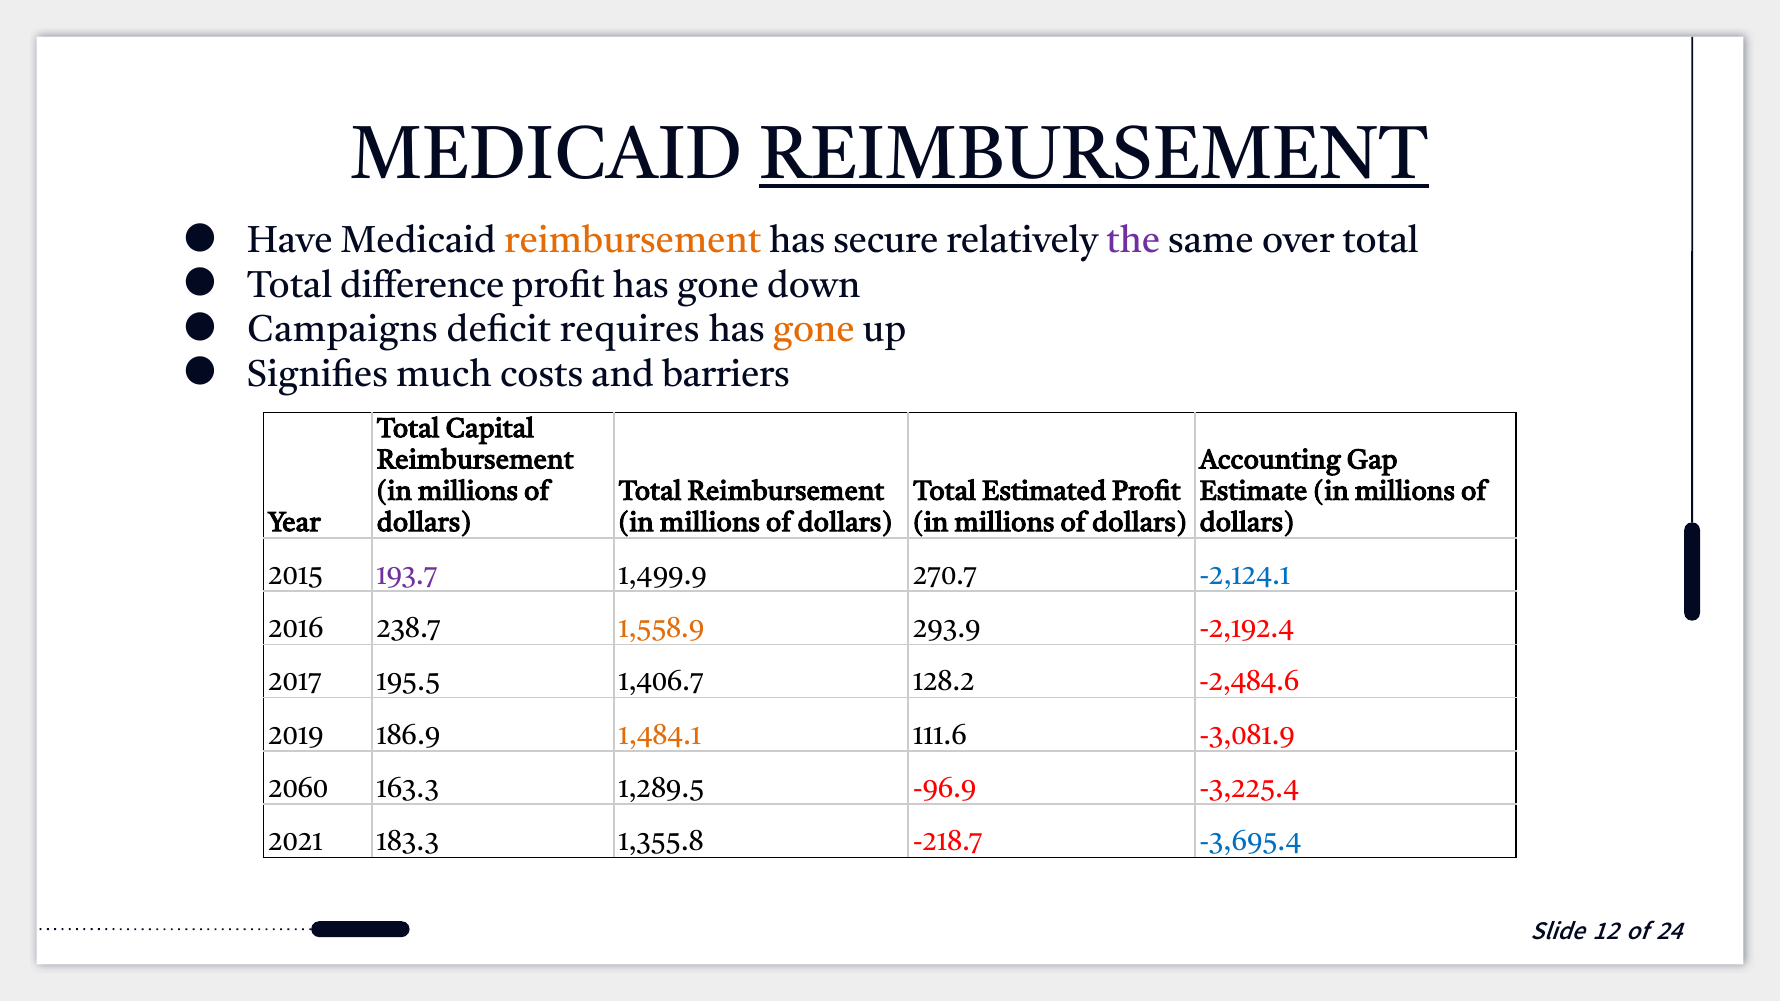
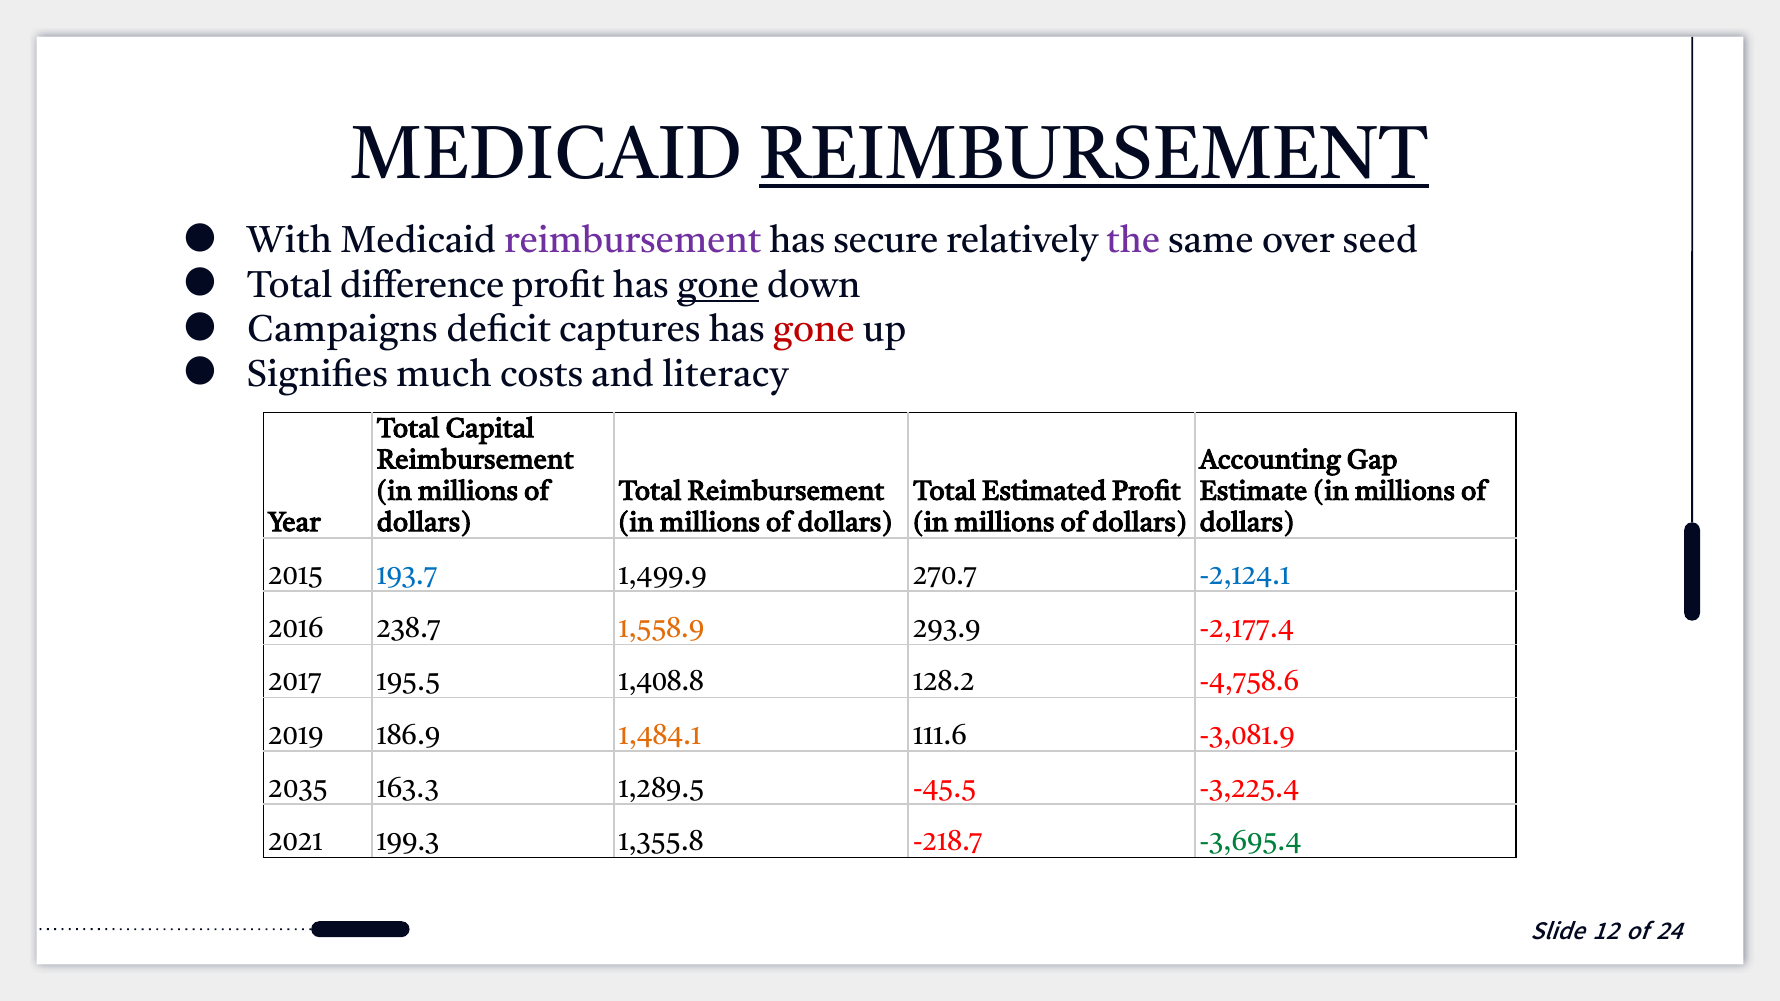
Have: Have -> With
reimbursement at (633, 241) colour: orange -> purple
over total: total -> seed
gone at (718, 285) underline: none -> present
requires: requires -> captures
gone at (814, 330) colour: orange -> red
barriers: barriers -> literacy
193.7 colour: purple -> blue
-2,192.4: -2,192.4 -> -2,177.4
1,406.7: 1,406.7 -> 1,408.8
-2,484.6: -2,484.6 -> -4,758.6
2060: 2060 -> 2035
-96.9: -96.9 -> -45.5
183.3: 183.3 -> 199.3
-3,695.4 colour: blue -> green
